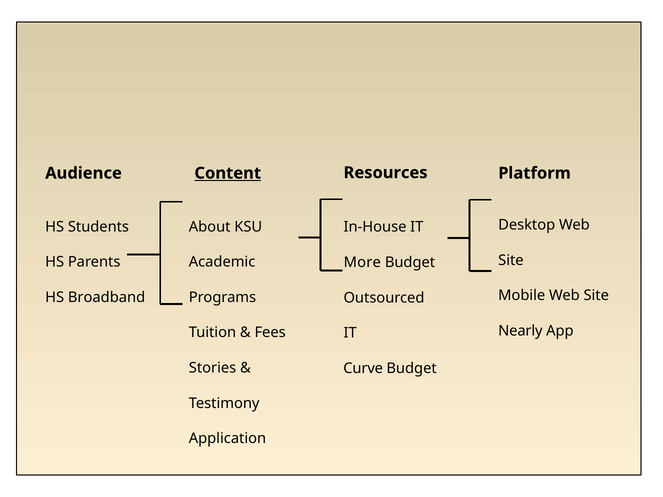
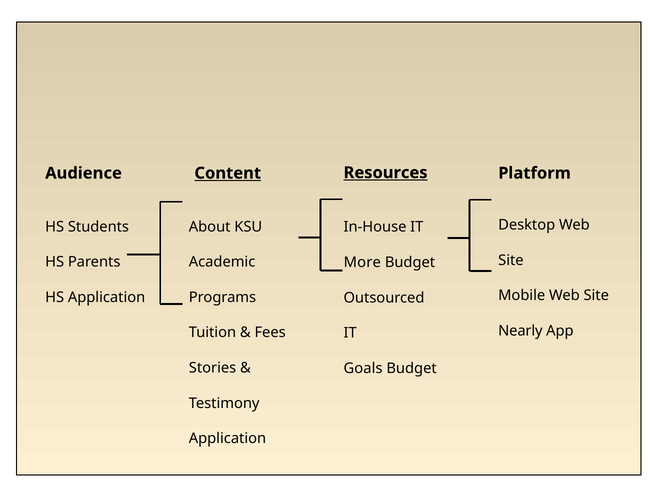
Resources underline: none -> present
HS Broadband: Broadband -> Application
Curve: Curve -> Goals
